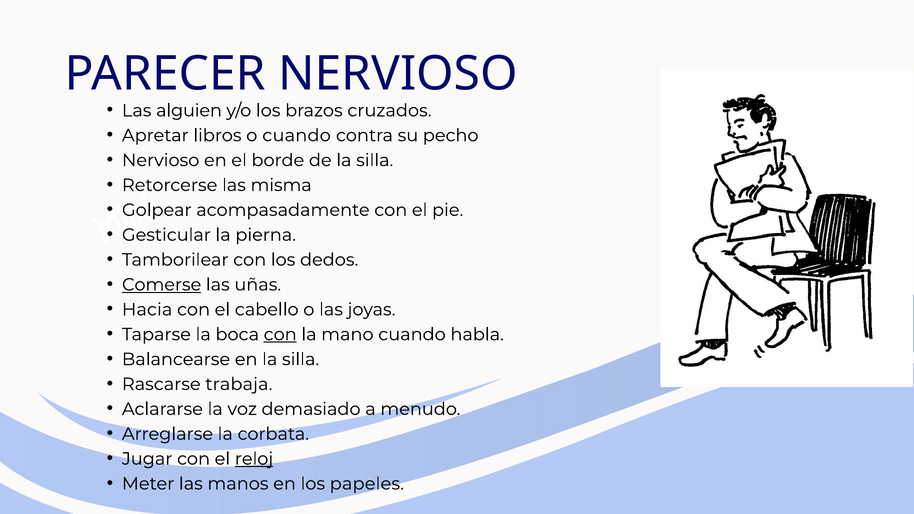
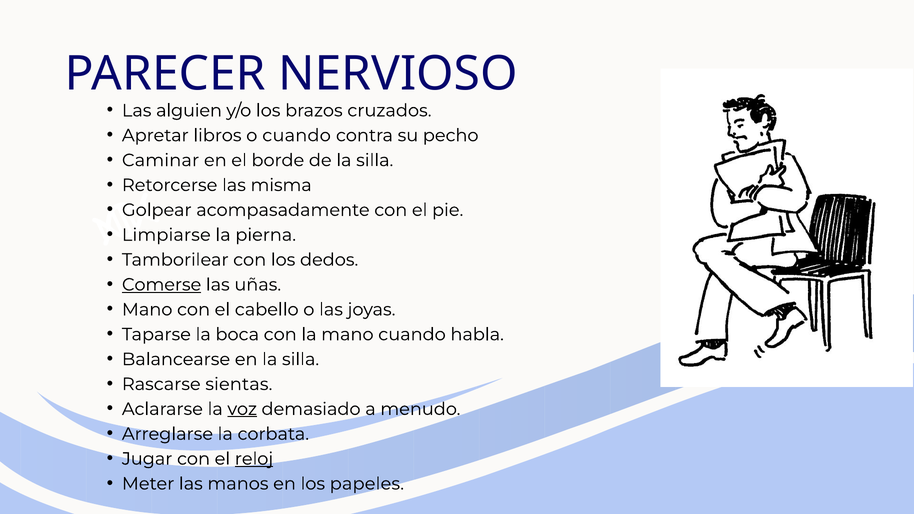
Nervioso at (161, 160): Nervioso -> Caminar
Gesticular: Gesticular -> Limpiarse
Hacia at (147, 310): Hacia -> Mano
con at (280, 335) underline: present -> none
trabaja: trabaja -> sientas
voz underline: none -> present
